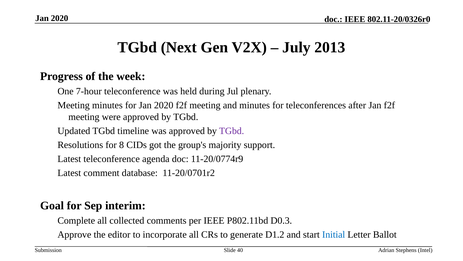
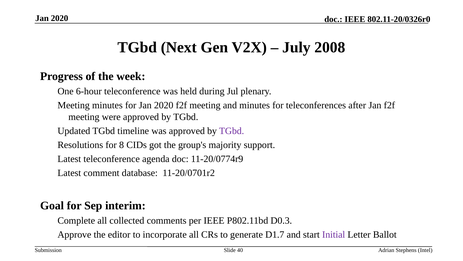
2013: 2013 -> 2008
7-hour: 7-hour -> 6-hour
D1.2: D1.2 -> D1.7
Initial colour: blue -> purple
